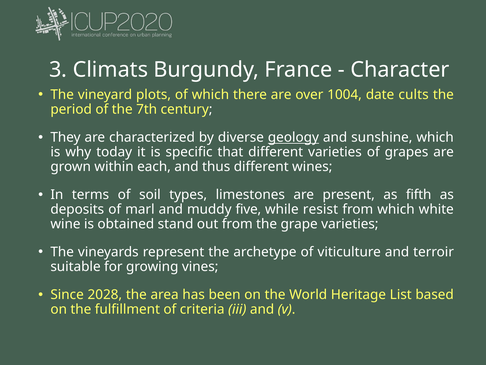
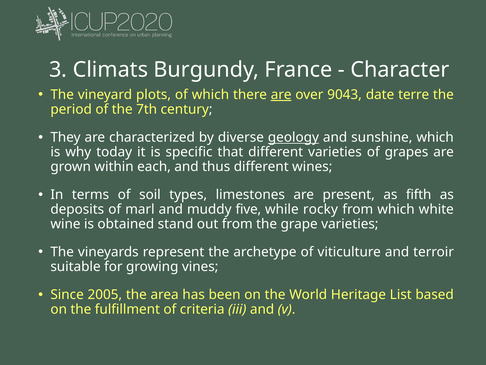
are at (281, 95) underline: none -> present
1004: 1004 -> 9043
cults: cults -> terre
resist: resist -> rocky
2028: 2028 -> 2005
